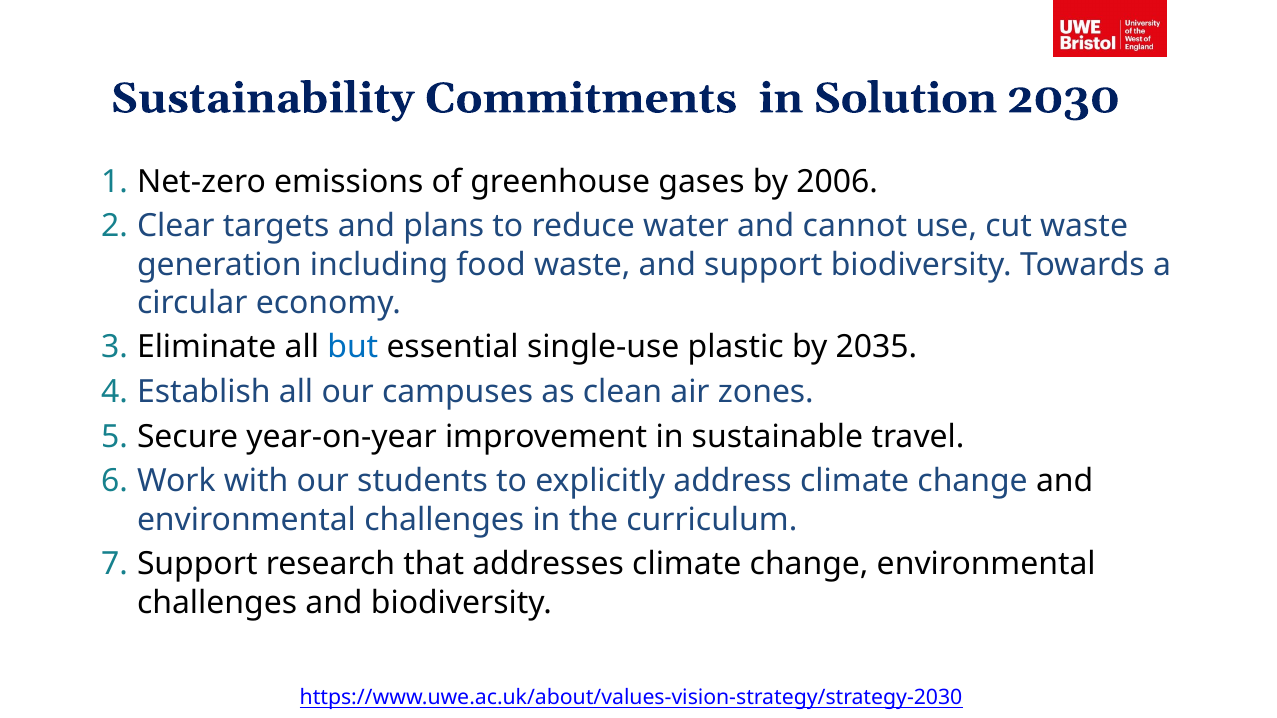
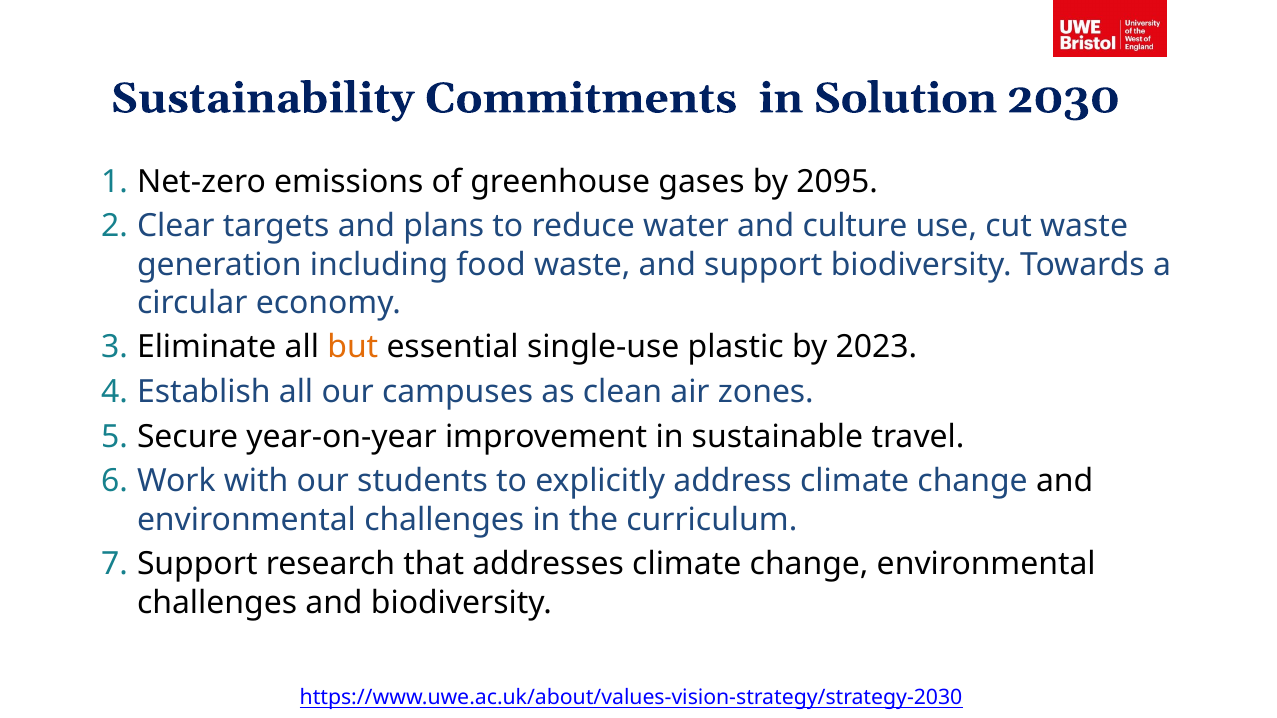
2006: 2006 -> 2095
cannot: cannot -> culture
but colour: blue -> orange
2035: 2035 -> 2023
